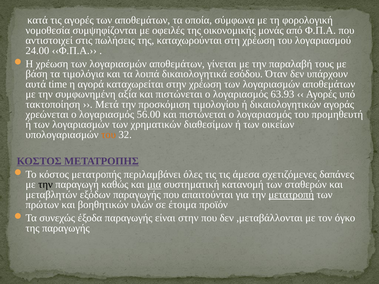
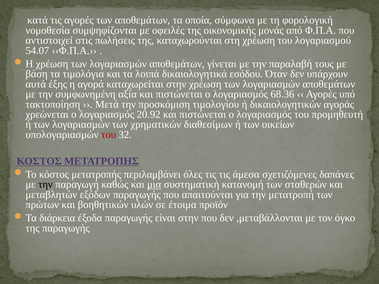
24.00: 24.00 -> 54.07
time: time -> έξης
63.93: 63.93 -> 68.36
56.00: 56.00 -> 20.92
του at (109, 135) colour: orange -> red
μετατροπή underline: present -> none
συνεχώς: συνεχώς -> διάρκεια
